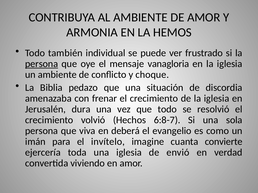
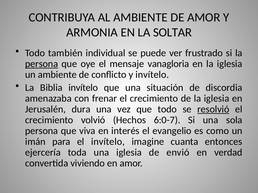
HEMOS: HEMOS -> SOLTAR
y choque: choque -> invítelo
Biblia pedazo: pedazo -> invítelo
resolvió underline: none -> present
6:8-7: 6:8-7 -> 6:0-7
deberá: deberá -> interés
convierte: convierte -> entonces
